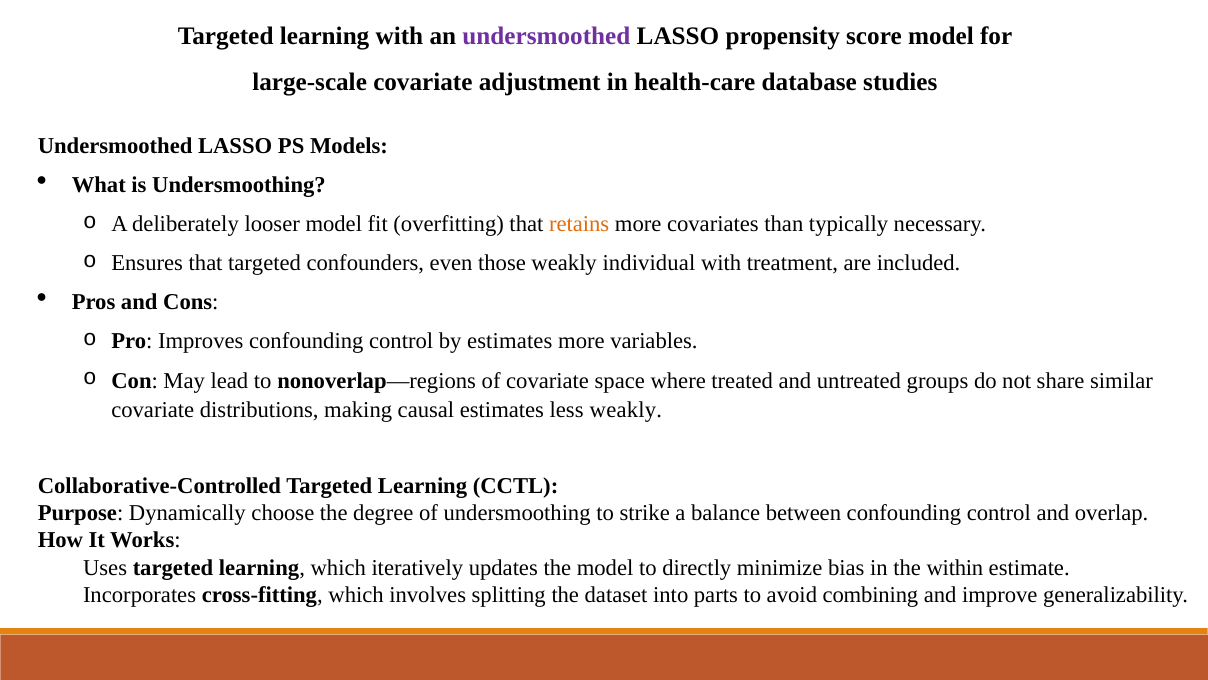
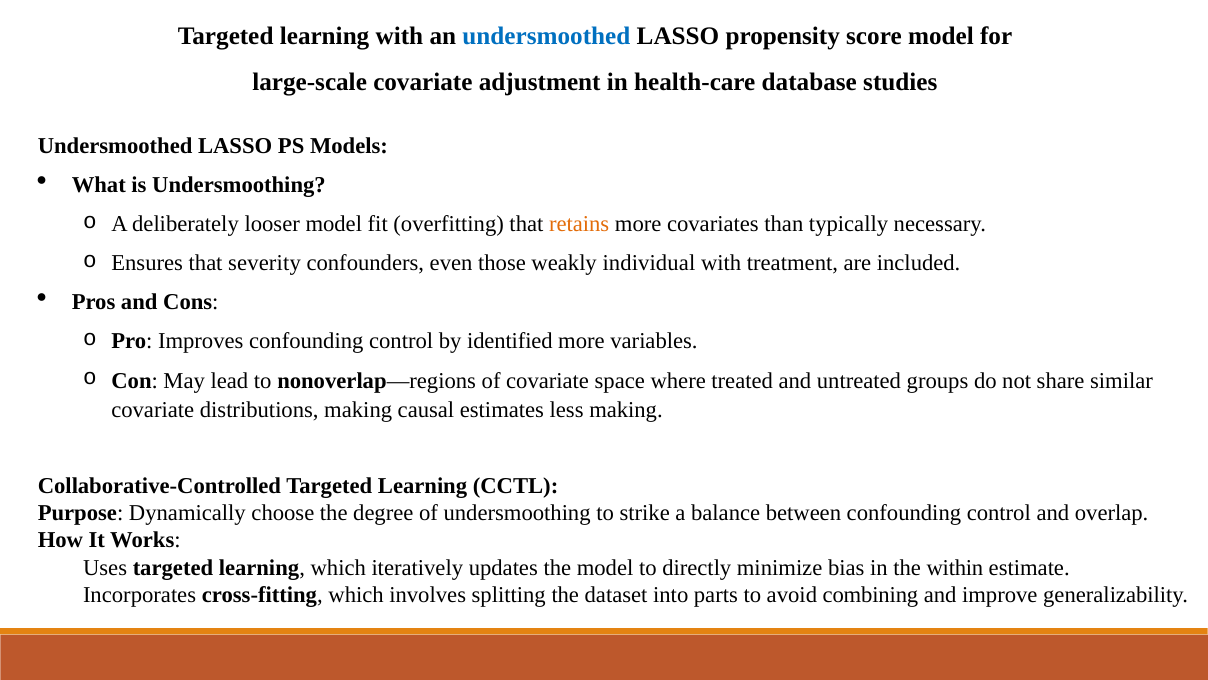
undersmoothed at (546, 36) colour: purple -> blue
that targeted: targeted -> severity
by estimates: estimates -> identified
less weakly: weakly -> making
